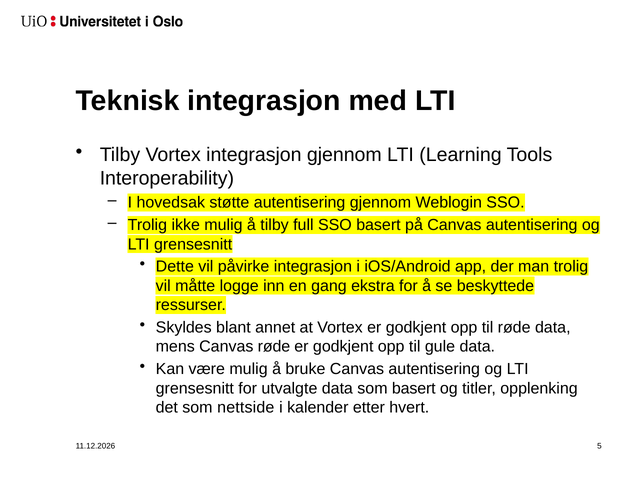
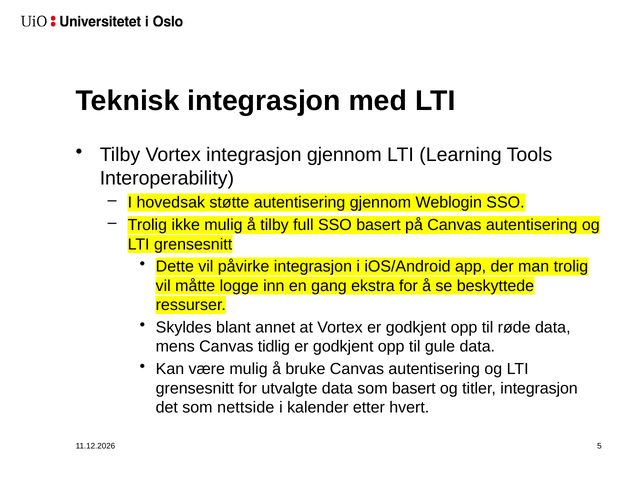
Canvas røde: røde -> tidlig
titler opplenking: opplenking -> integrasjon
